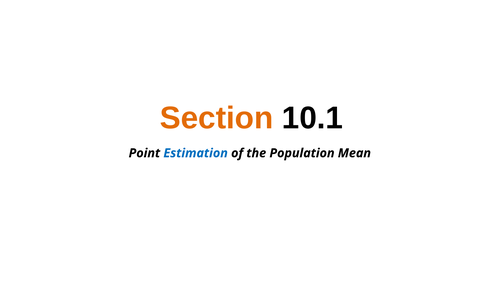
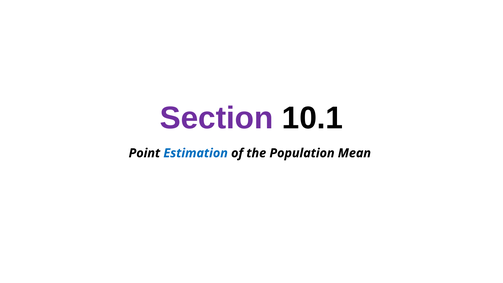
Section colour: orange -> purple
